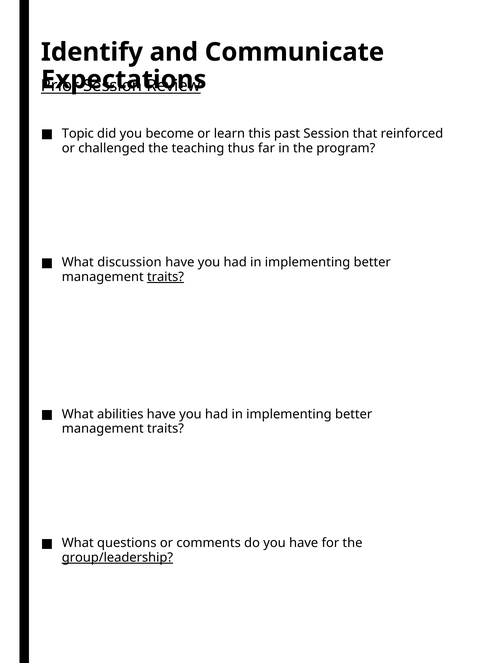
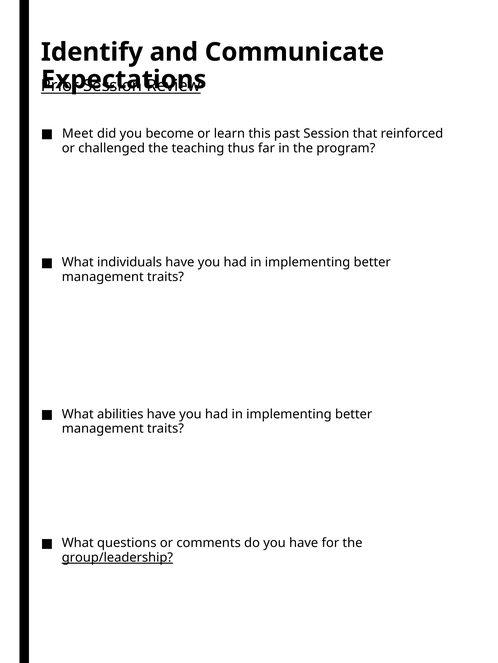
Topic: Topic -> Meet
discussion: discussion -> individuals
traits at (165, 277) underline: present -> none
